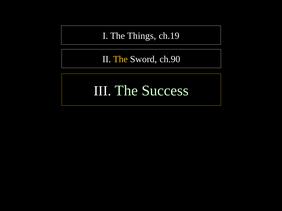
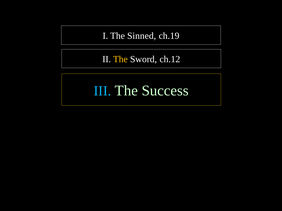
Things: Things -> Sinned
ch.90: ch.90 -> ch.12
III colour: white -> light blue
